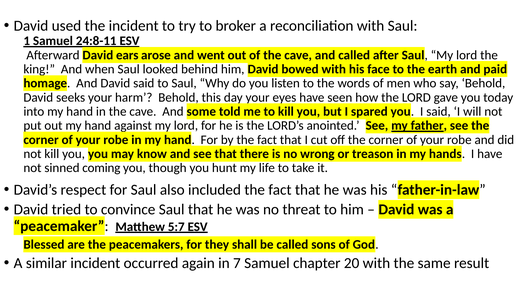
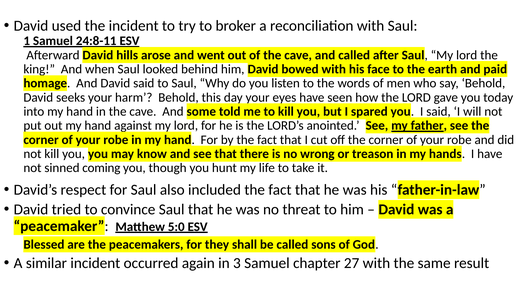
ears: ears -> hills
5:7: 5:7 -> 5:0
7: 7 -> 3
20: 20 -> 27
